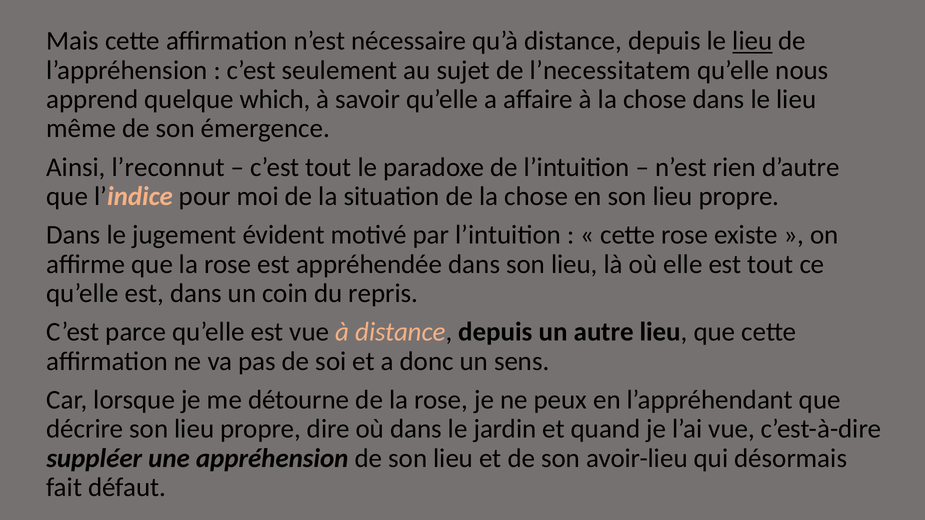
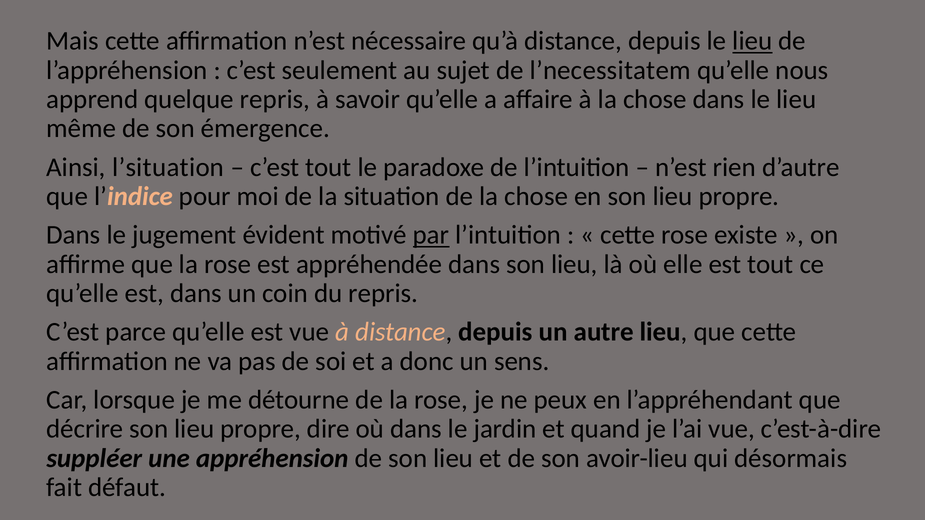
quelque which: which -> repris
l’reconnut: l’reconnut -> l’situation
par underline: none -> present
